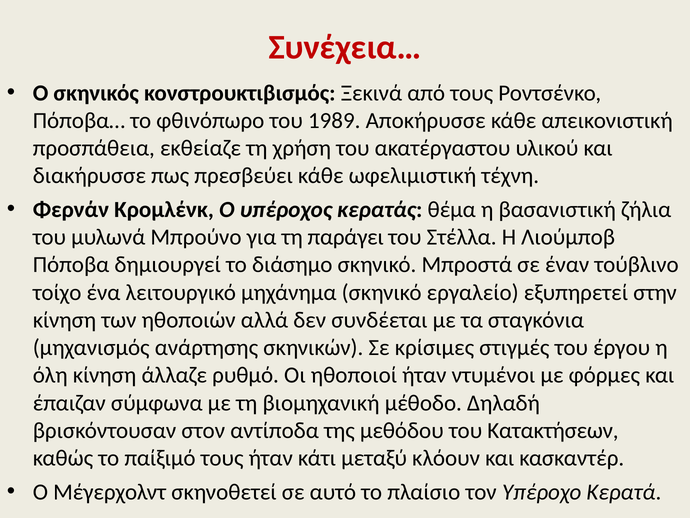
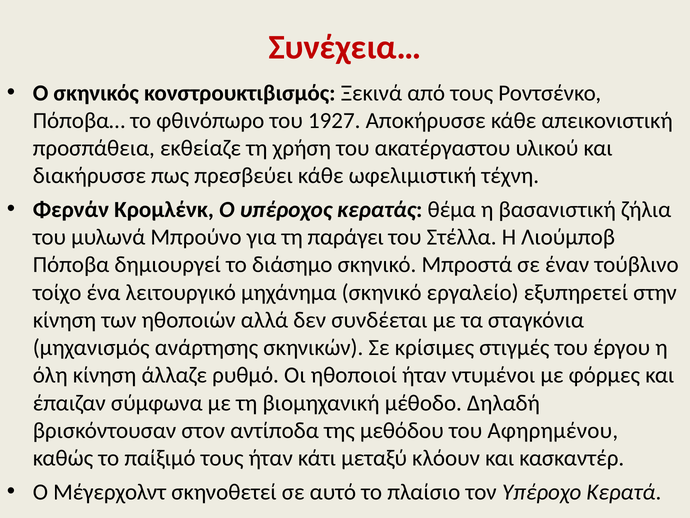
1989: 1989 -> 1927
Κατακτήσεων: Κατακτήσεων -> Αφηρημένου
